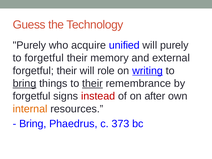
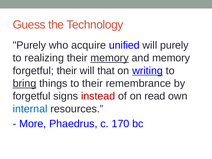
to forgetful: forgetful -> realizing
memory at (110, 58) underline: none -> present
and external: external -> memory
role: role -> that
their at (92, 83) underline: present -> none
after: after -> read
internal colour: orange -> blue
Bring at (33, 124): Bring -> More
373: 373 -> 170
